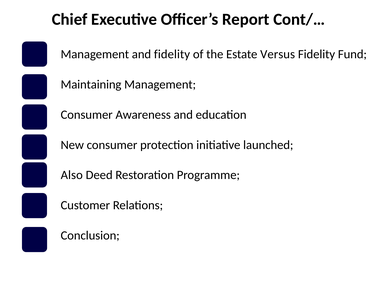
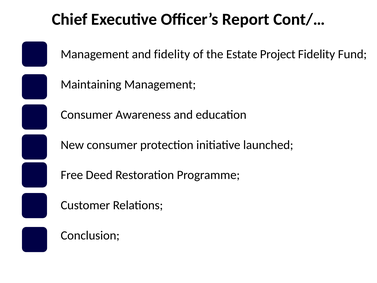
Versus: Versus -> Project
Also: Also -> Free
